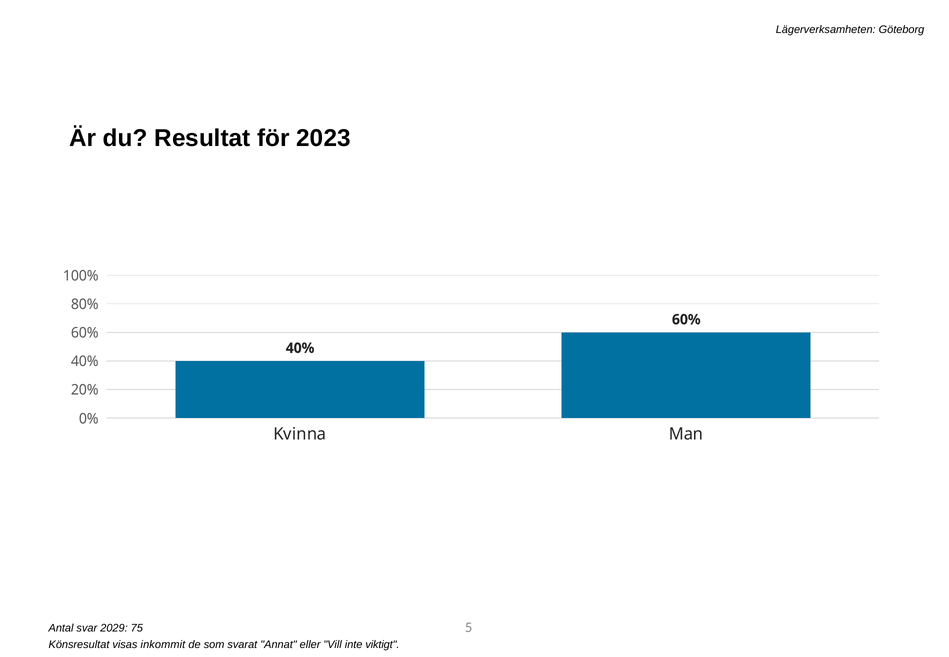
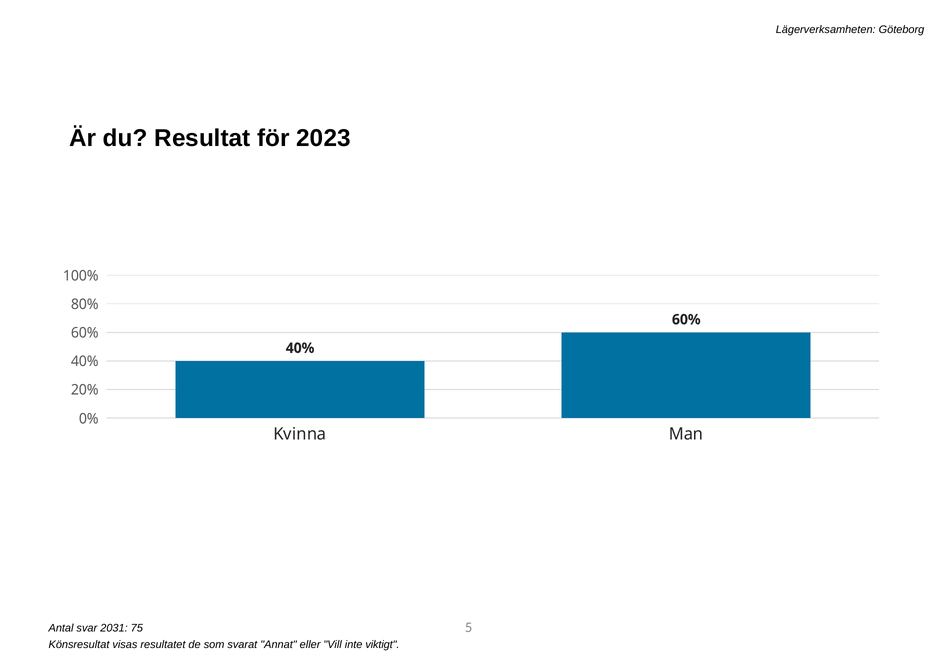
2029: 2029 -> 2031
inkommit: inkommit -> resultatet
